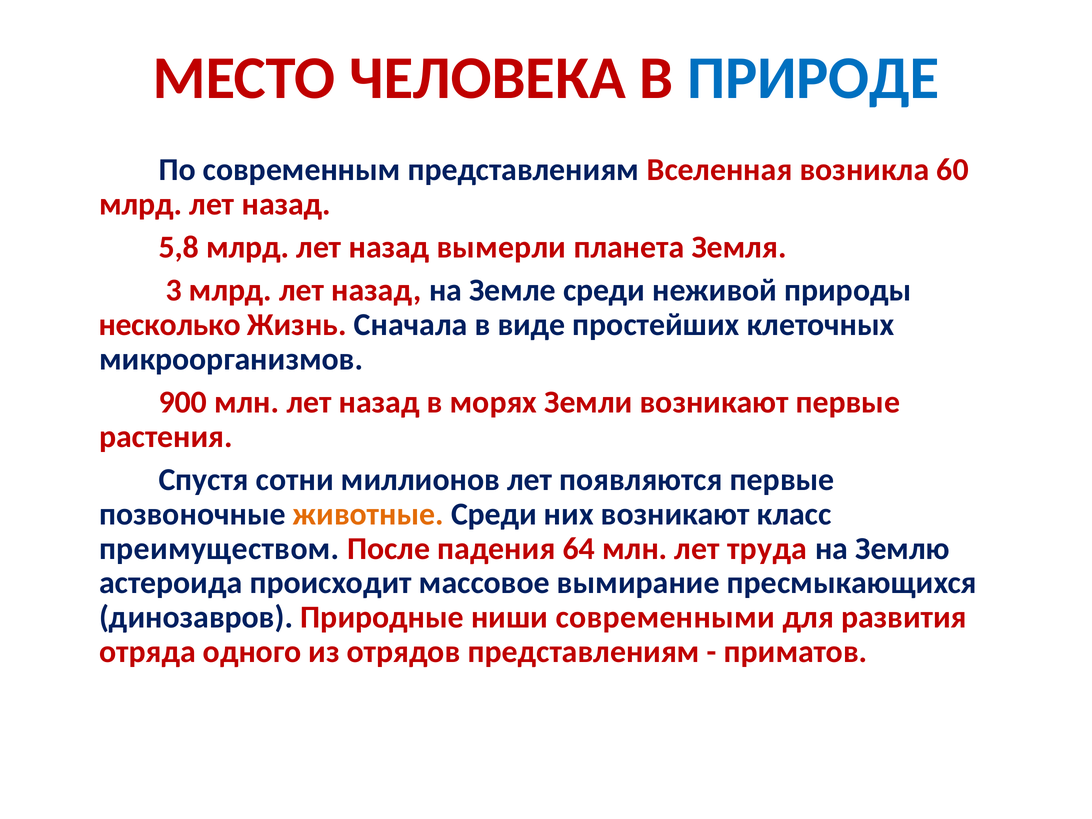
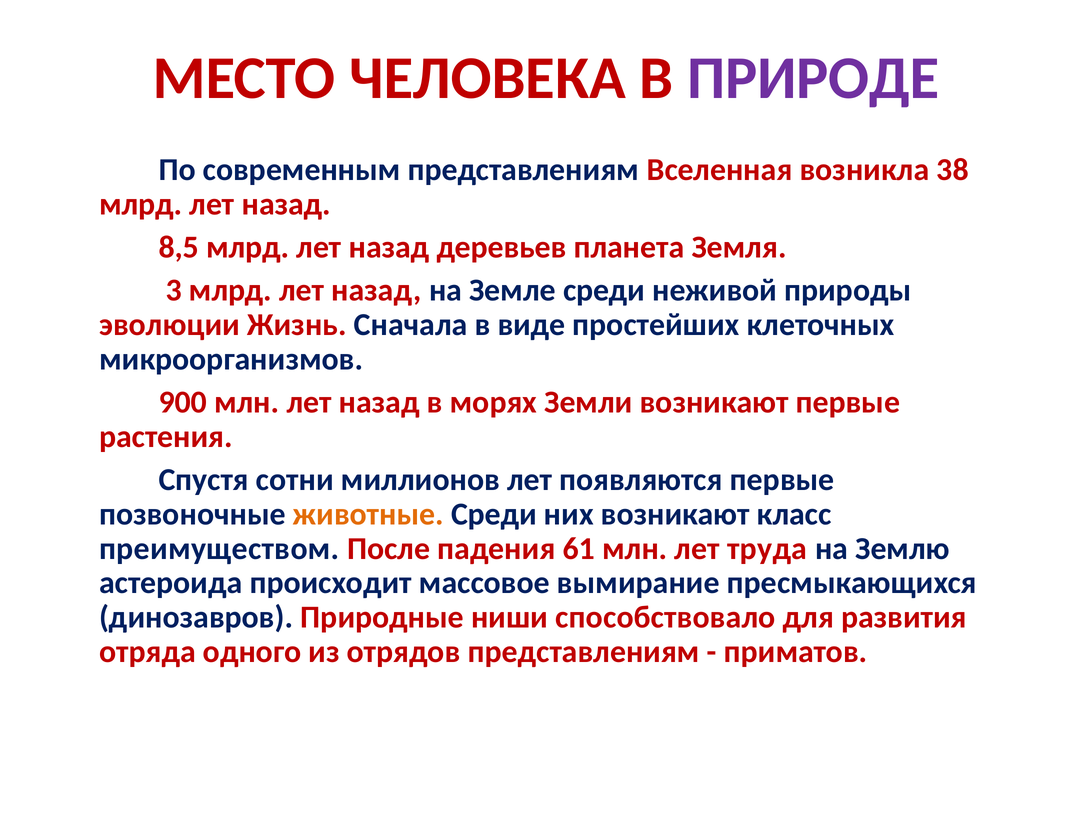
ПРИРОДЕ colour: blue -> purple
60: 60 -> 38
5,8: 5,8 -> 8,5
вымерли: вымерли -> деревьев
несколько: несколько -> эволюции
64: 64 -> 61
современными: современными -> способствовало
